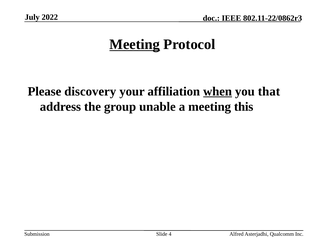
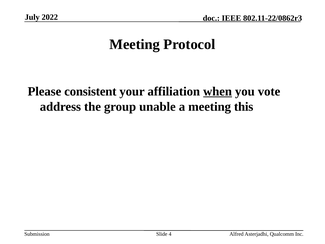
Meeting at (135, 44) underline: present -> none
discovery: discovery -> consistent
that: that -> vote
